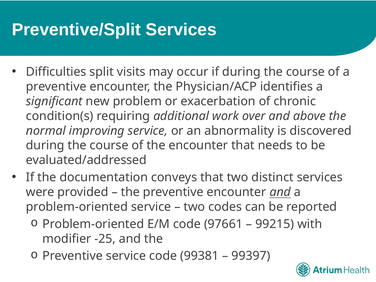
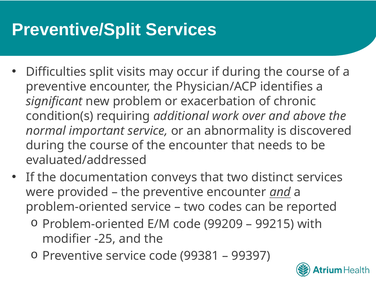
improving: improving -> important
97661: 97661 -> 99209
